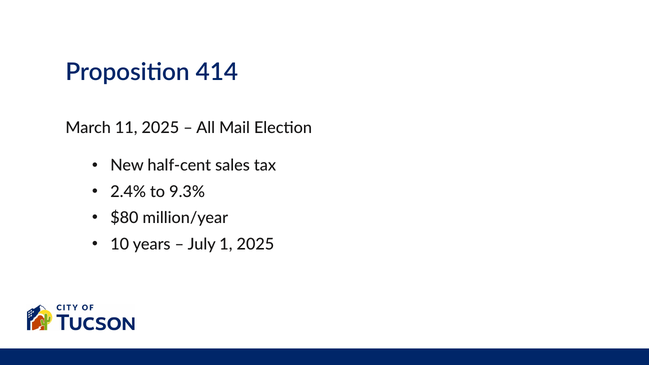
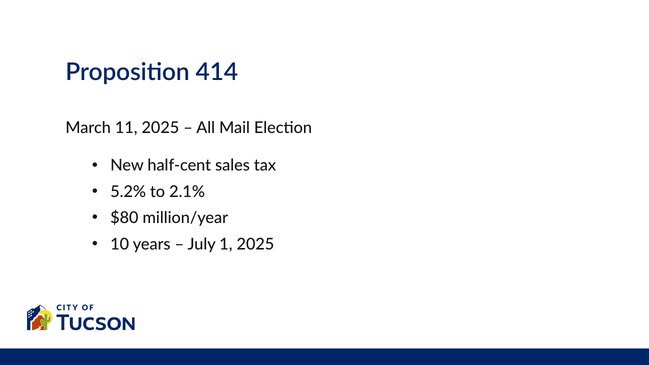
2.4%: 2.4% -> 5.2%
9.3%: 9.3% -> 2.1%
